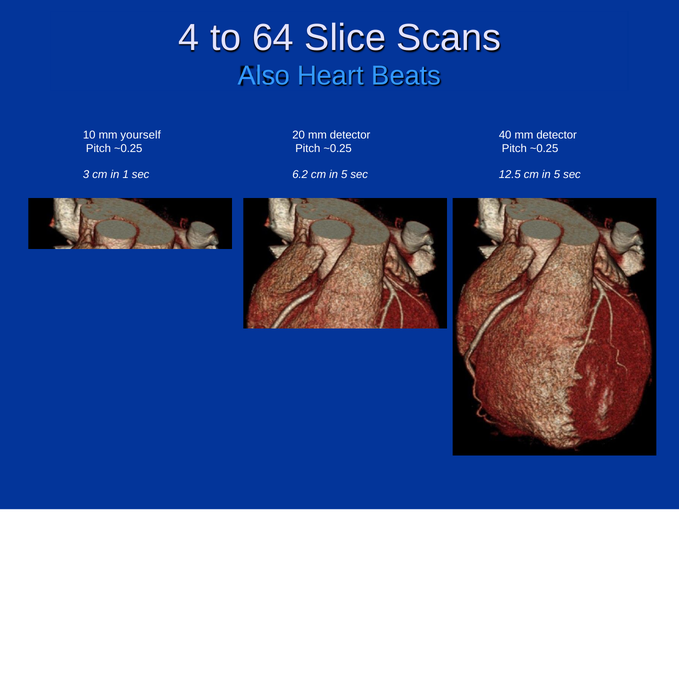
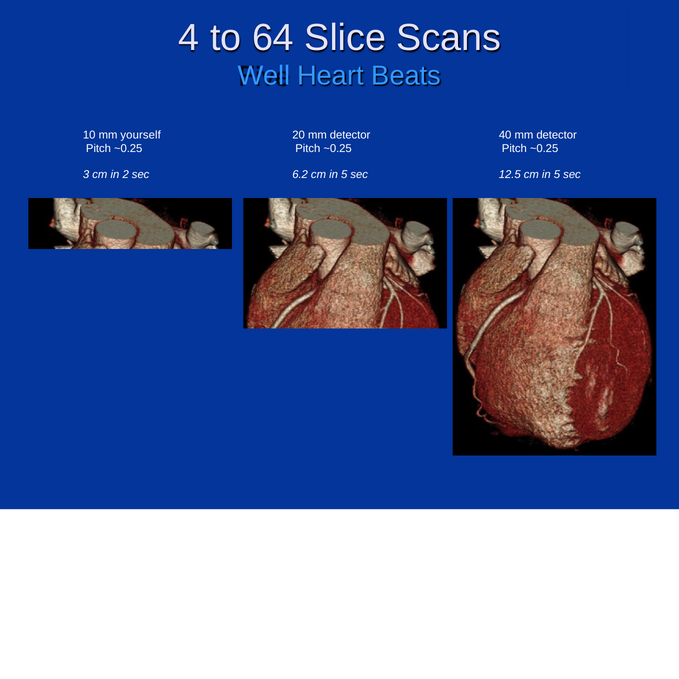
Also: Also -> Well
1: 1 -> 2
